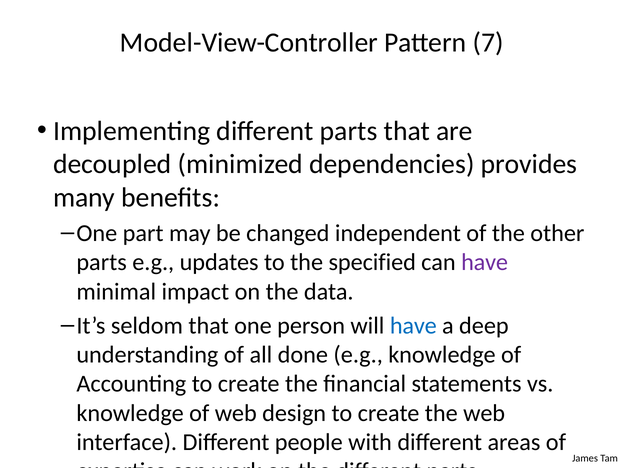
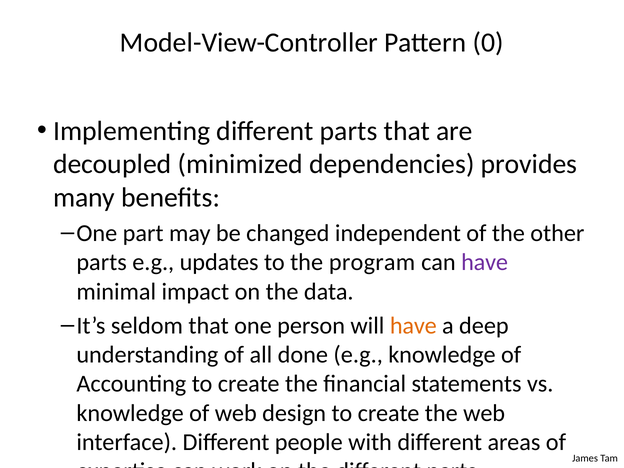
7: 7 -> 0
specified: specified -> program
have at (413, 326) colour: blue -> orange
